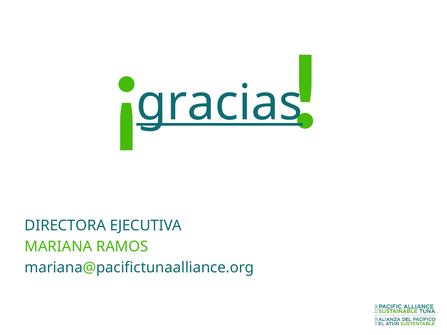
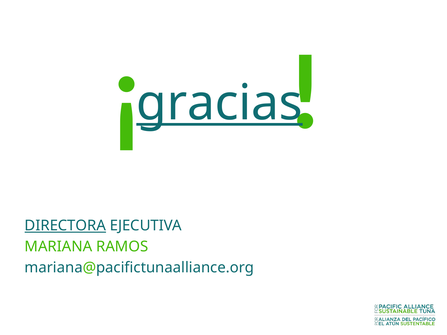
DIRECTORA underline: none -> present
